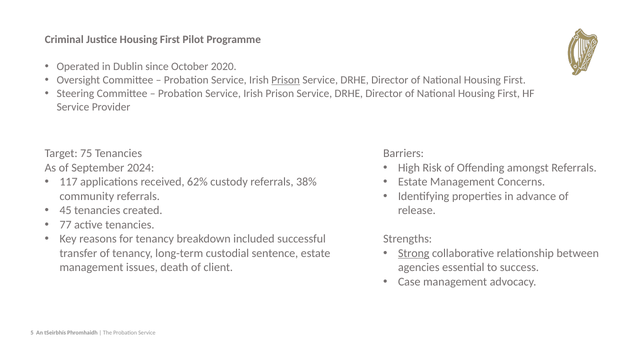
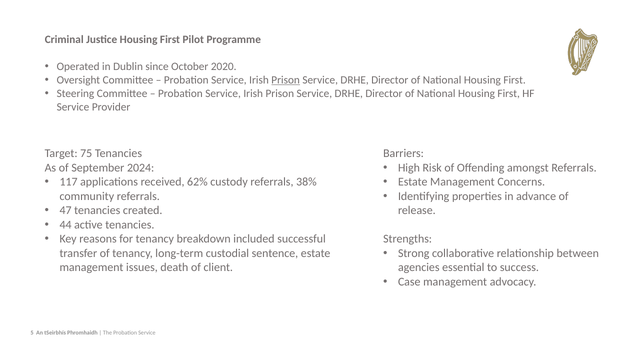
45: 45 -> 47
77: 77 -> 44
Strong underline: present -> none
